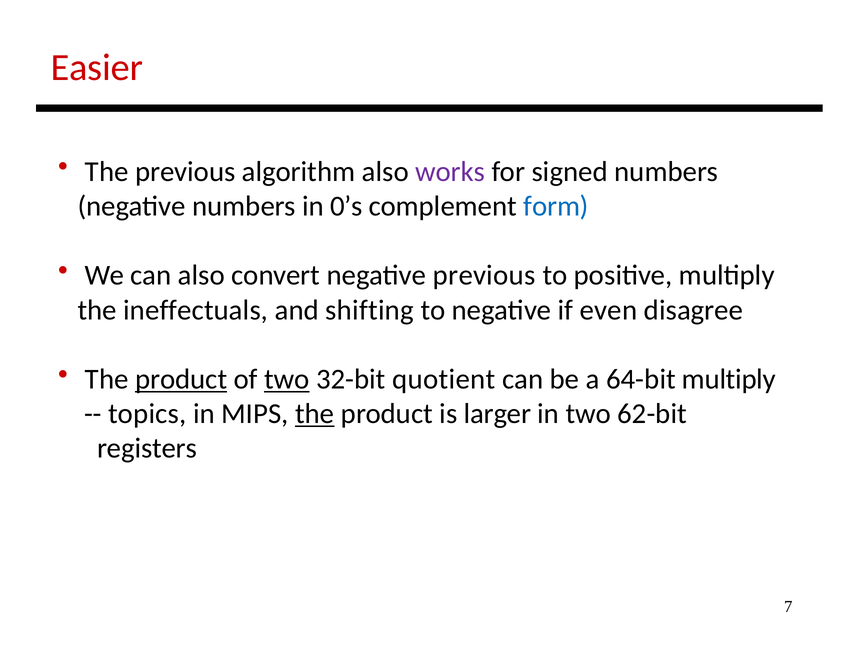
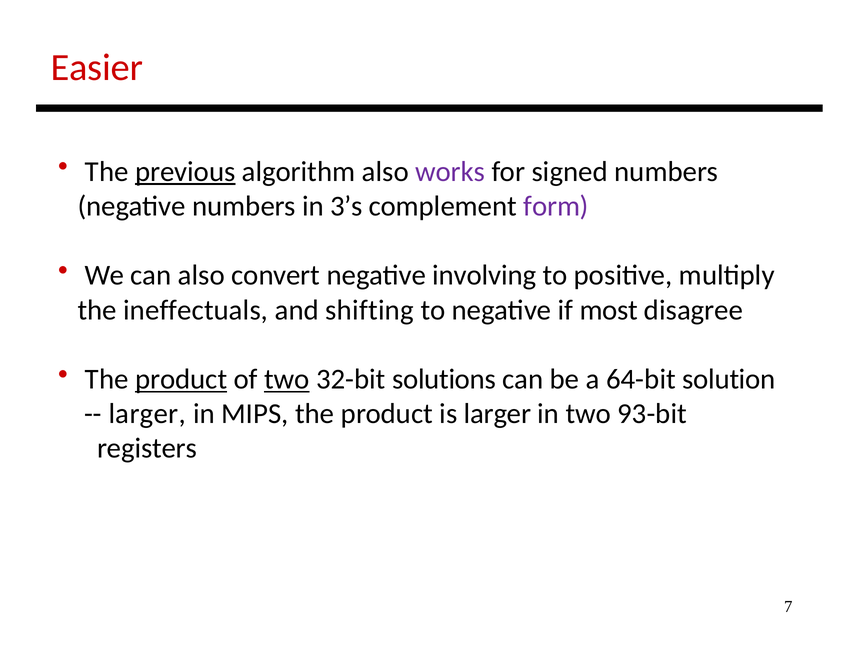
previous at (185, 172) underline: none -> present
0’s: 0’s -> 3’s
form colour: blue -> purple
negative previous: previous -> involving
even: even -> most
quotient: quotient -> solutions
64-bit multiply: multiply -> solution
topics at (147, 414): topics -> larger
the at (315, 414) underline: present -> none
62-bit: 62-bit -> 93-bit
